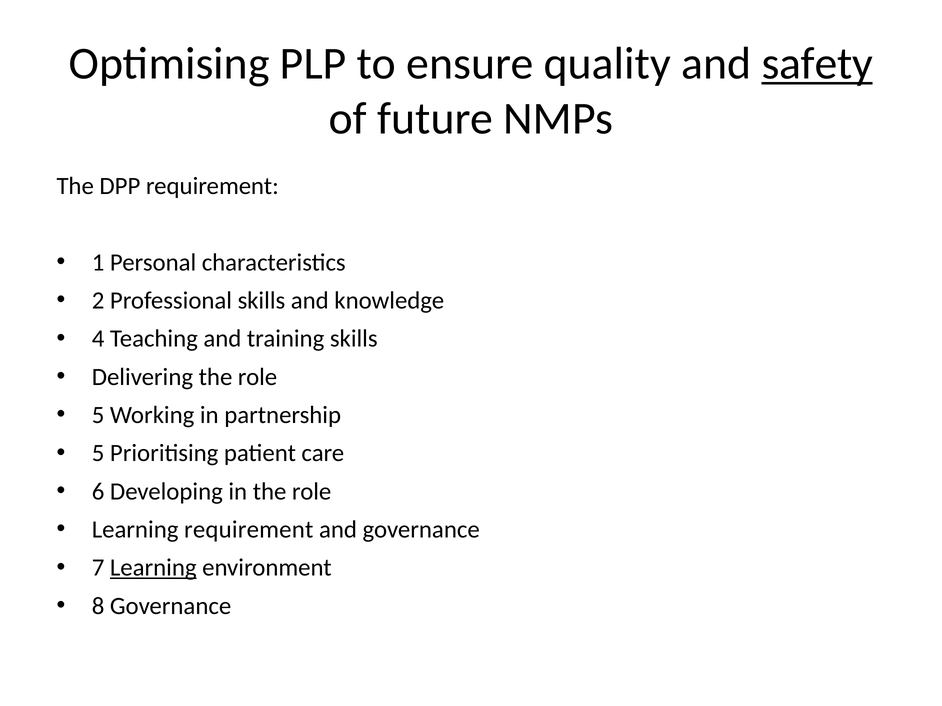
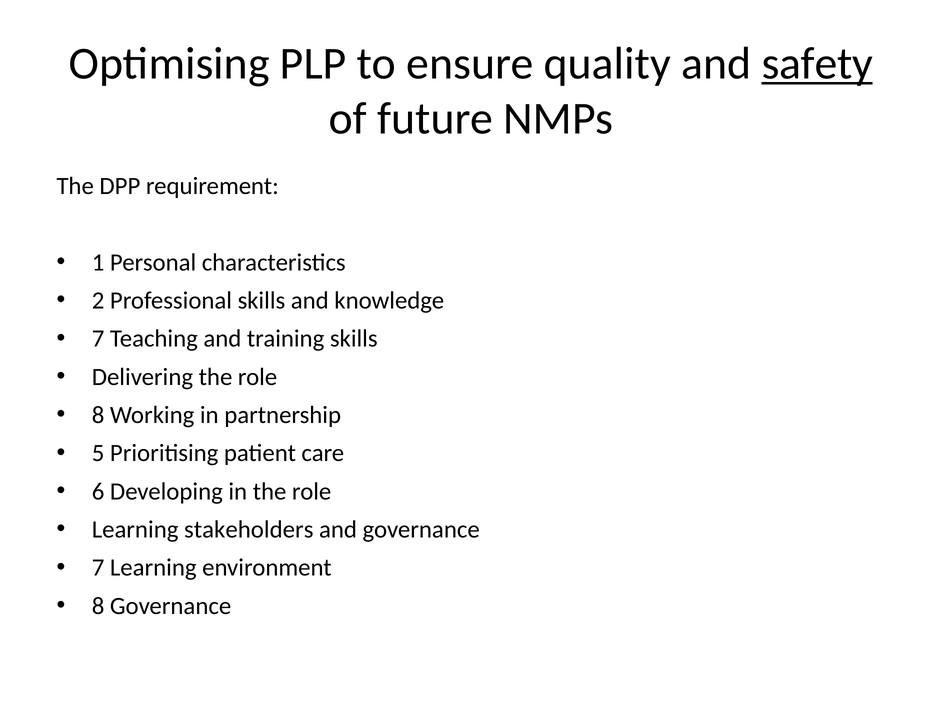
4 at (98, 339): 4 -> 7
5 at (98, 415): 5 -> 8
Learning requirement: requirement -> stakeholders
Learning at (153, 568) underline: present -> none
